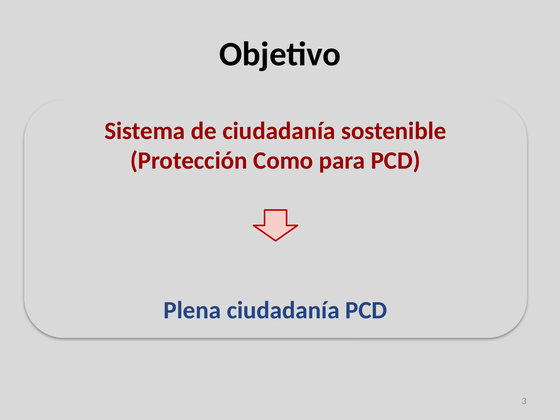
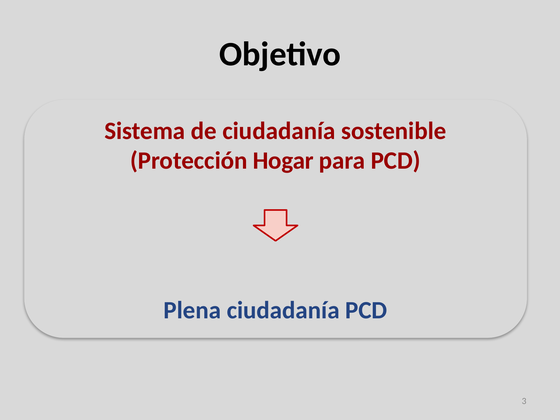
Como: Como -> Hogar
